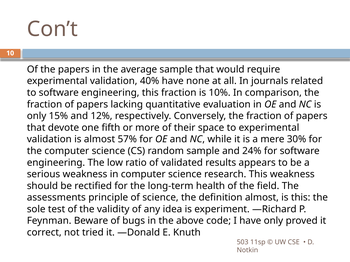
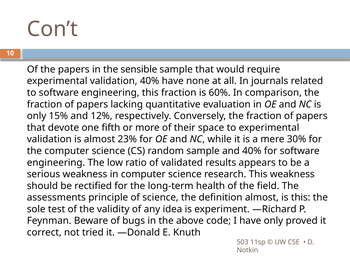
average: average -> sensible
10%: 10% -> 60%
57%: 57% -> 23%
and 24%: 24% -> 40%
